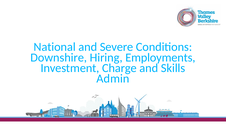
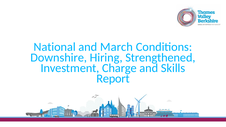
Severe: Severe -> March
Employments: Employments -> Strengthened
Admin: Admin -> Report
